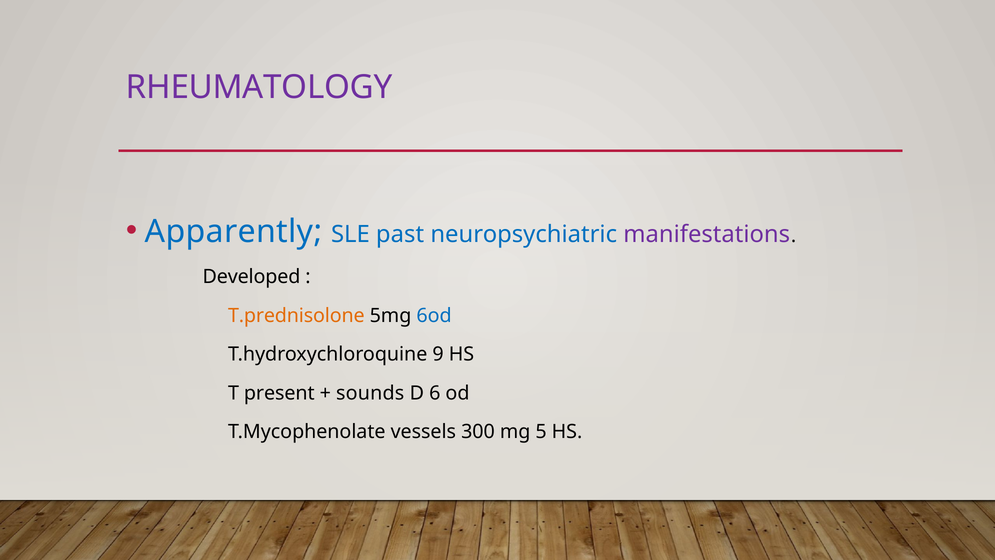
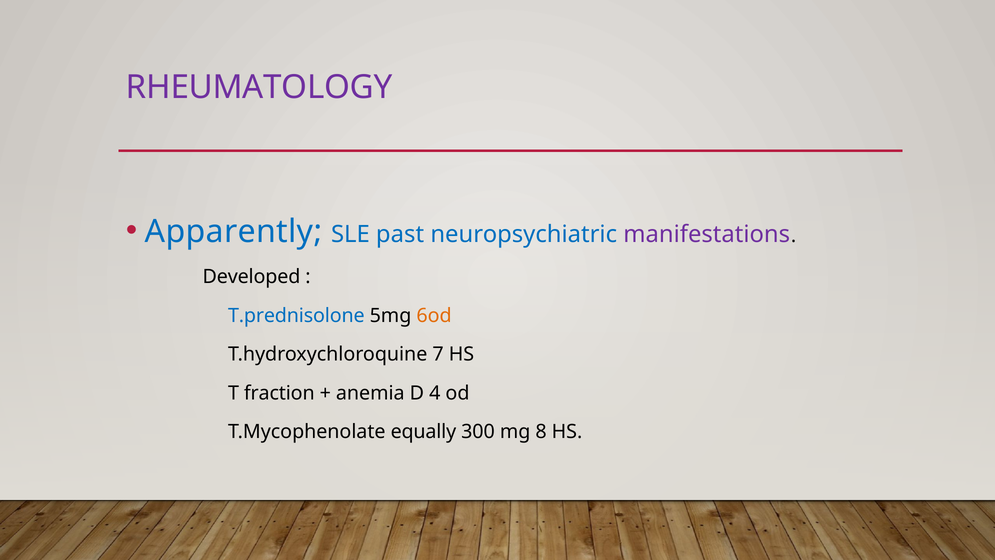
T.prednisolone colour: orange -> blue
6od colour: blue -> orange
9: 9 -> 7
present: present -> fraction
sounds: sounds -> anemia
6: 6 -> 4
vessels: vessels -> equally
5: 5 -> 8
